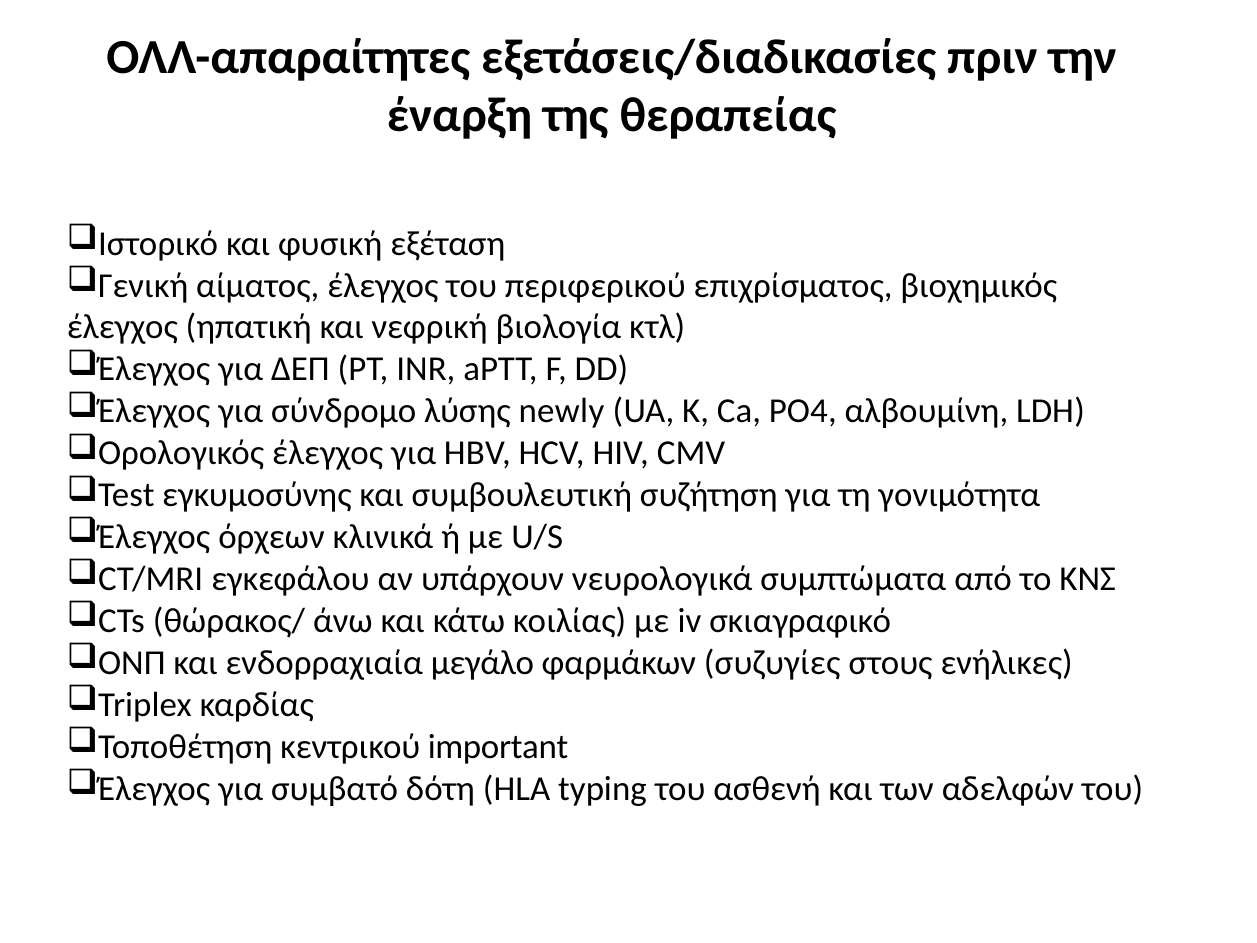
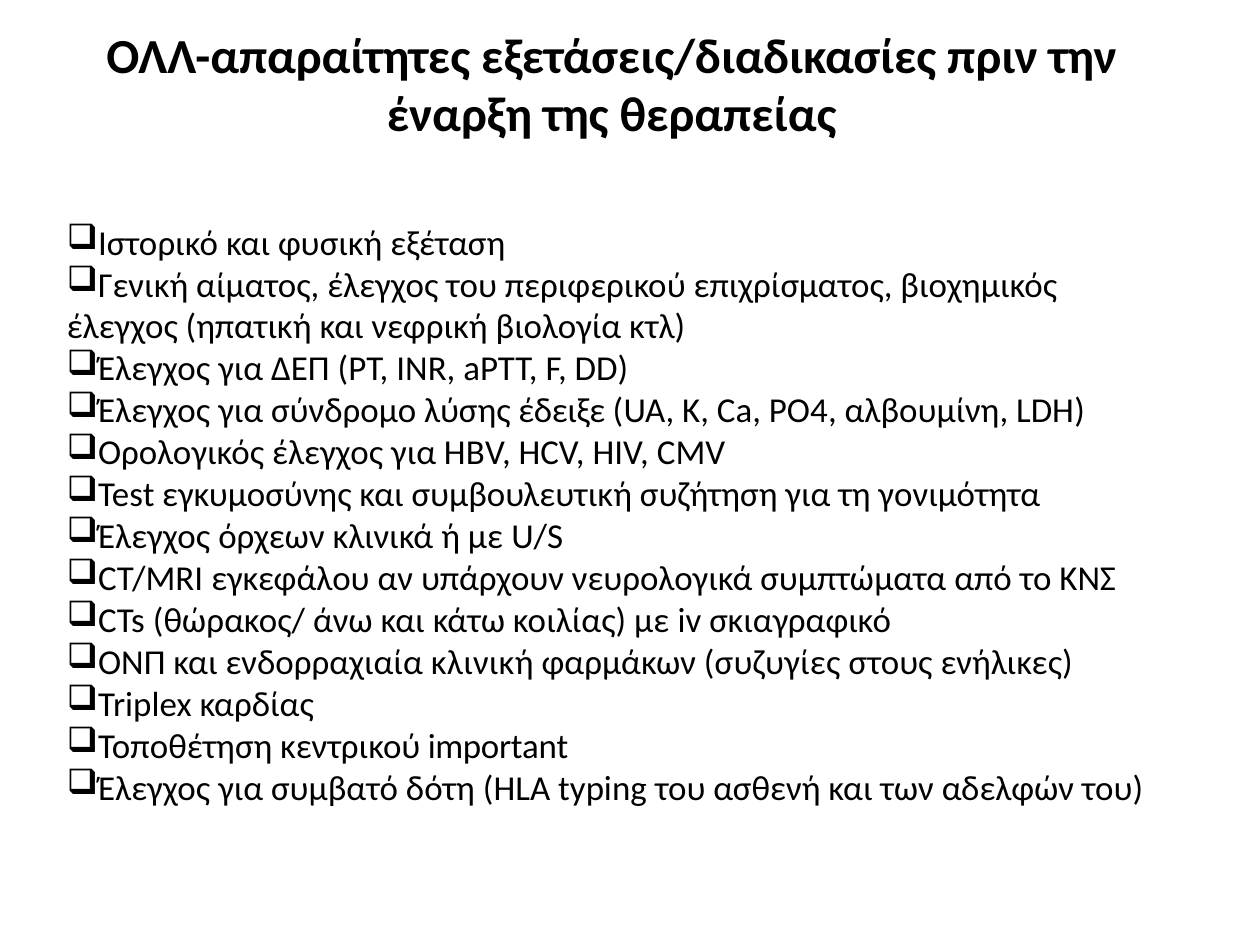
newly: newly -> έδειξε
μεγάλο: μεγάλο -> κλινική
